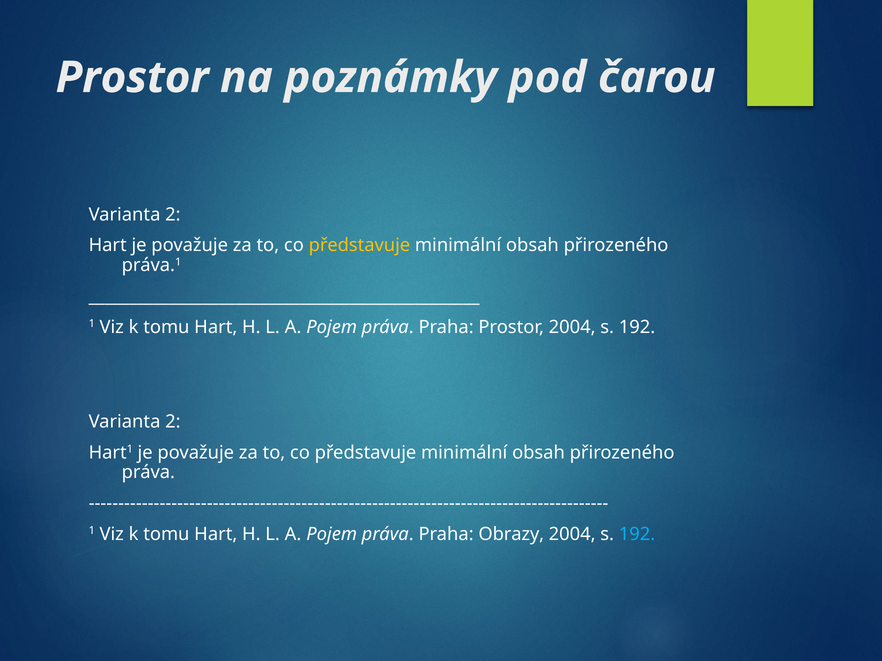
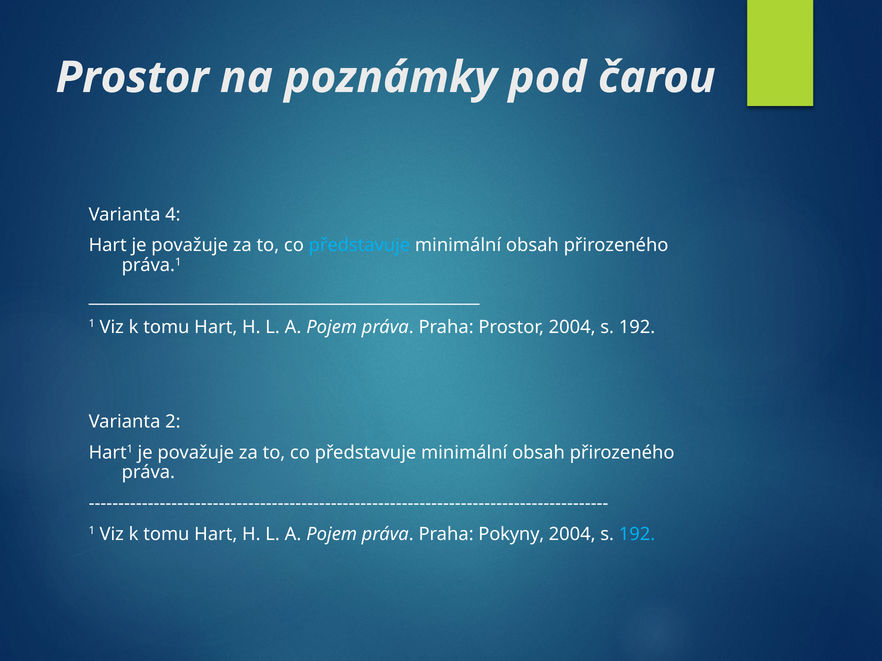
2 at (173, 215): 2 -> 4
představuje at (359, 246) colour: yellow -> light blue
Obrazy: Obrazy -> Pokyny
